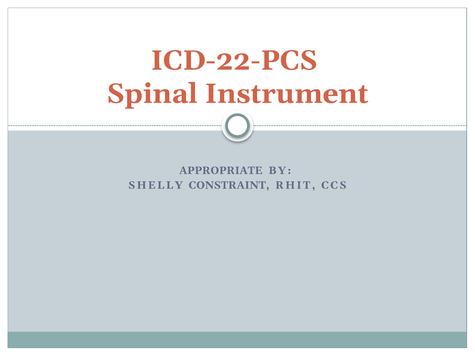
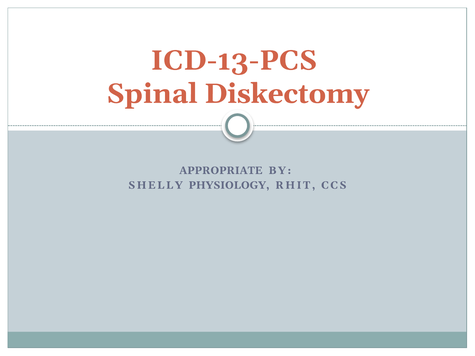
ICD-22-PCS: ICD-22-PCS -> ICD-13-PCS
Instrument: Instrument -> Diskectomy
CONSTRAINT: CONSTRAINT -> PHYSIOLOGY
